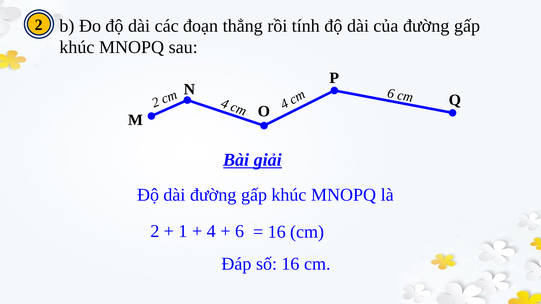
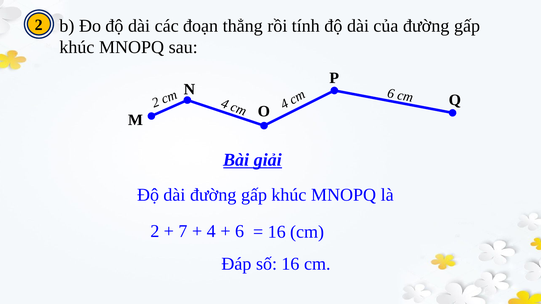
1: 1 -> 7
